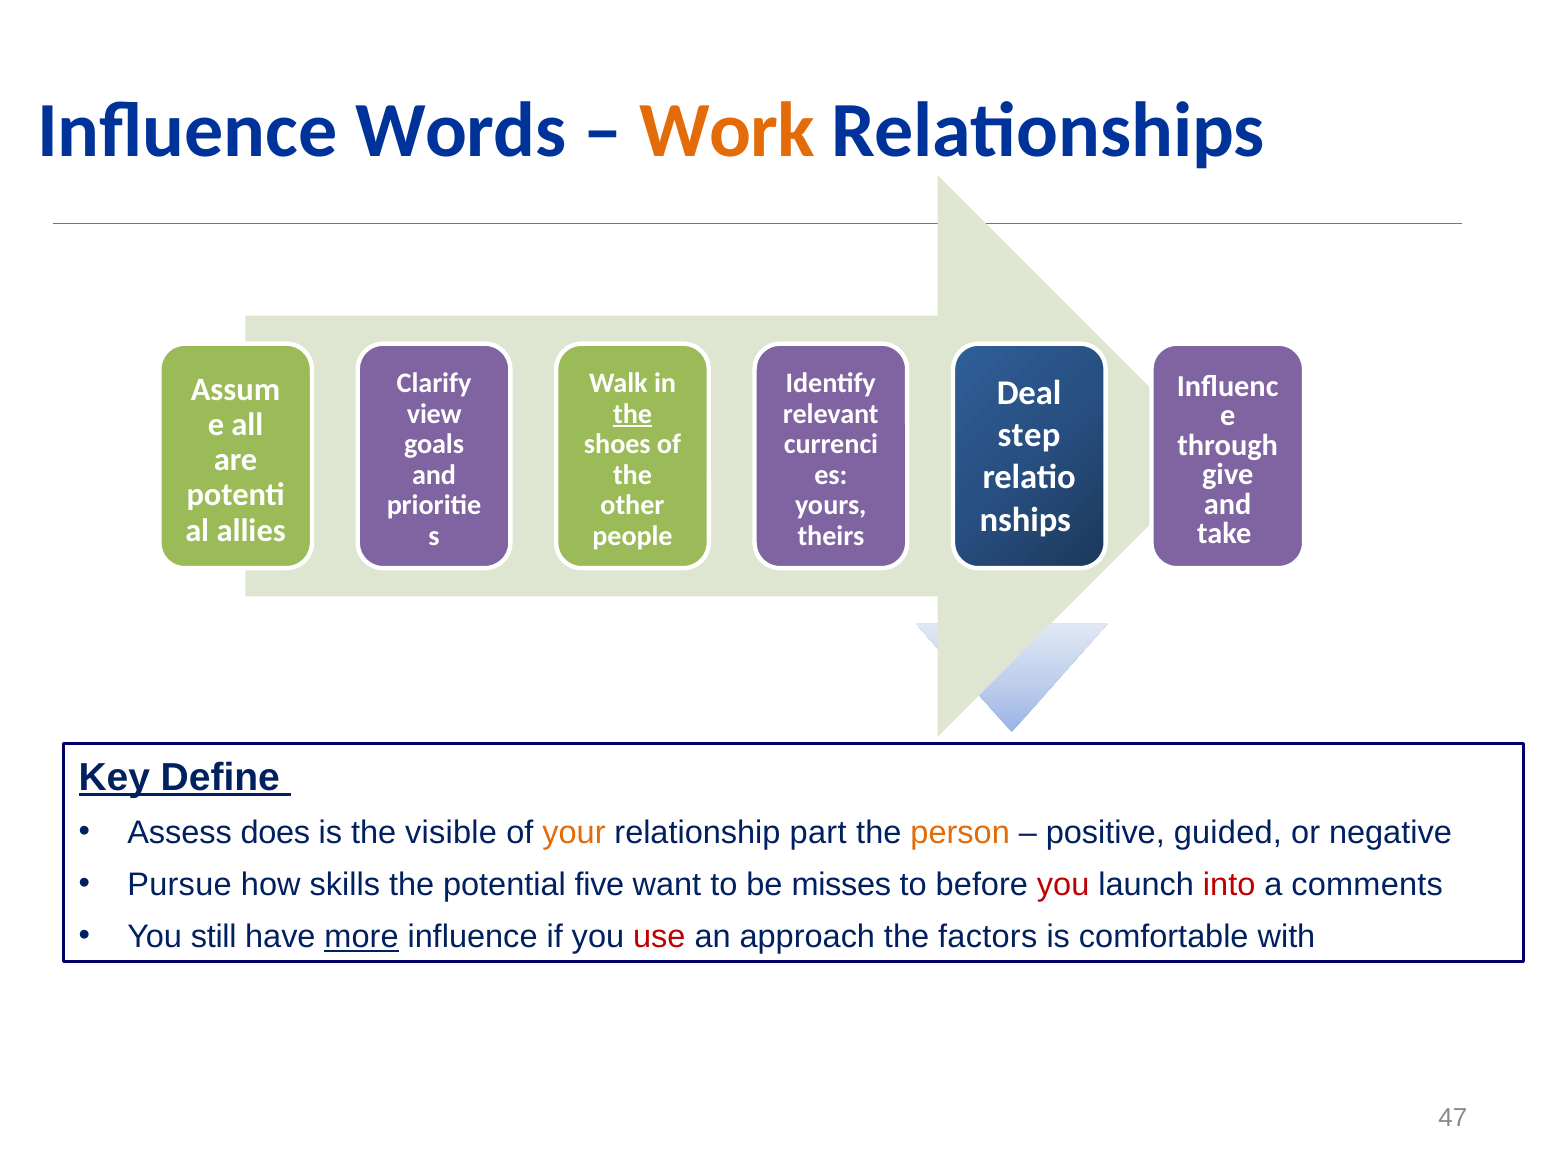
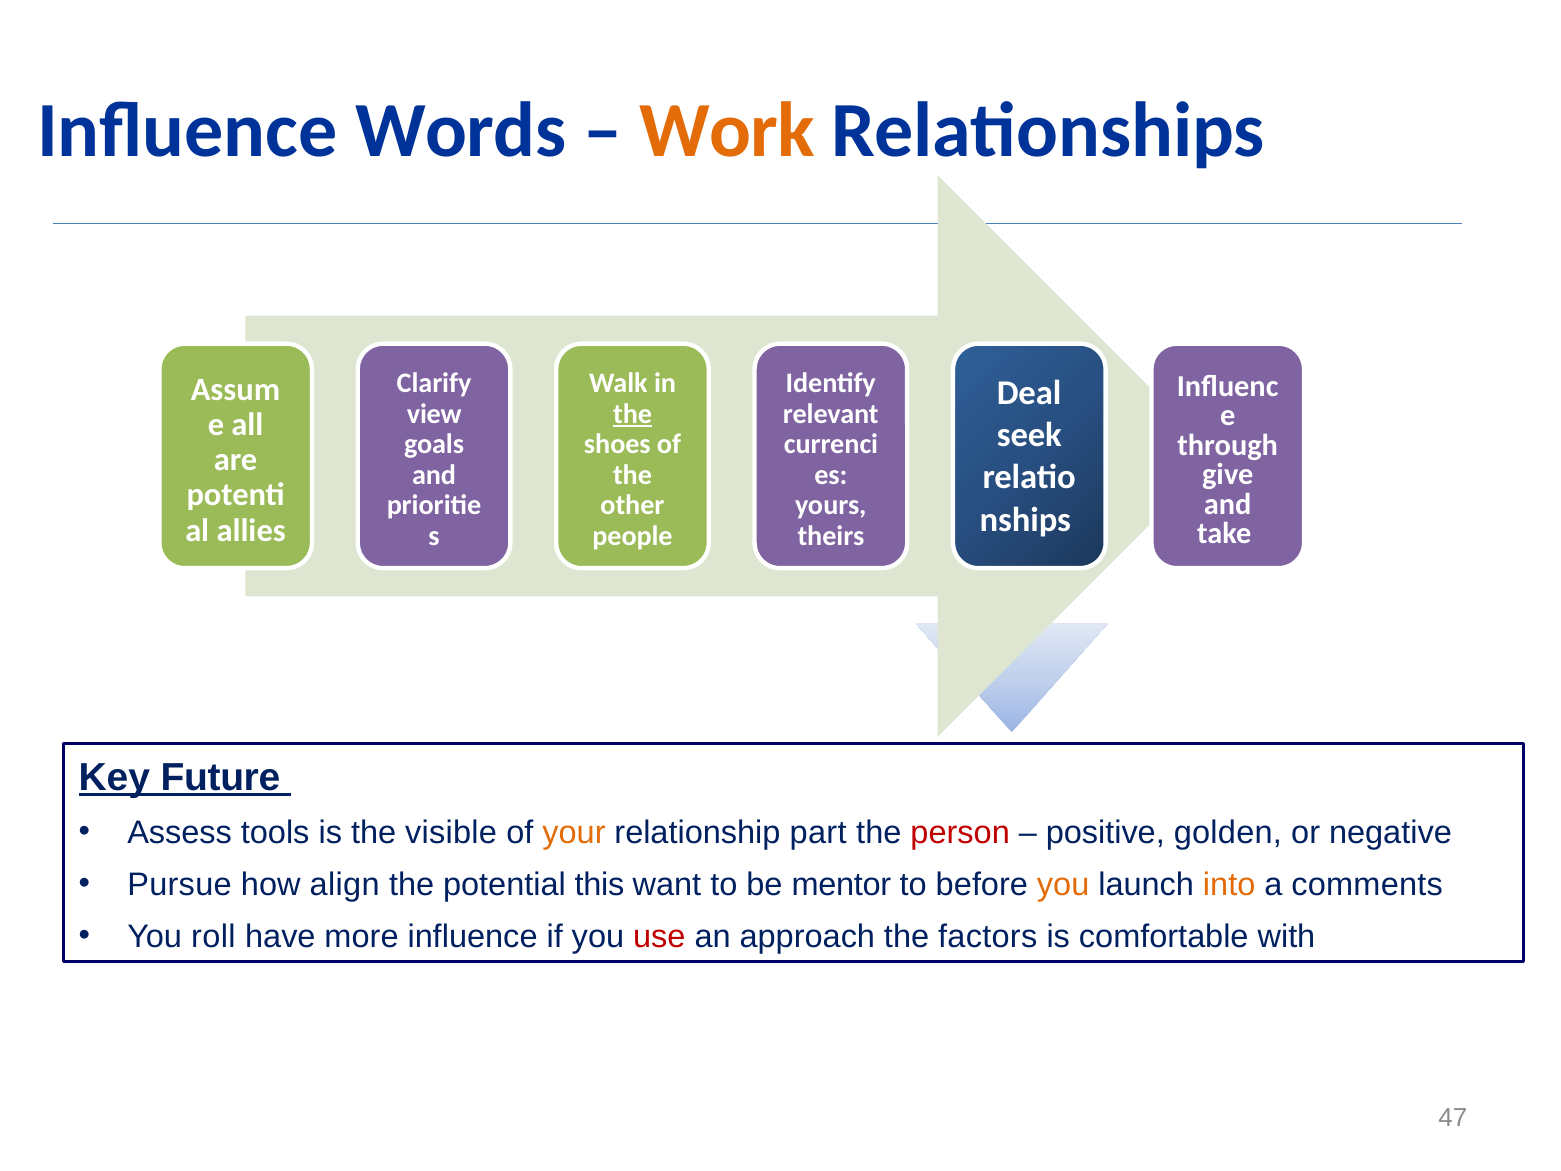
step: step -> seek
Define: Define -> Future
does: does -> tools
person colour: orange -> red
guided: guided -> golden
skills: skills -> align
five: five -> this
misses: misses -> mentor
you at (1063, 885) colour: red -> orange
into colour: red -> orange
still: still -> roll
more underline: present -> none
